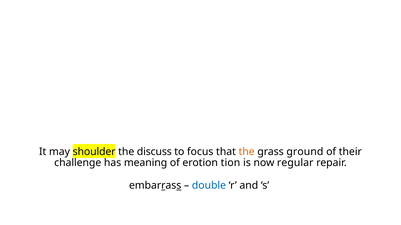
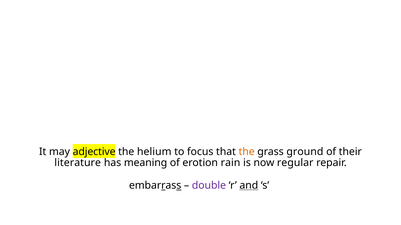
shoulder: shoulder -> adjective
discuss: discuss -> helium
challenge: challenge -> literature
tion: tion -> rain
double colour: blue -> purple
and underline: none -> present
